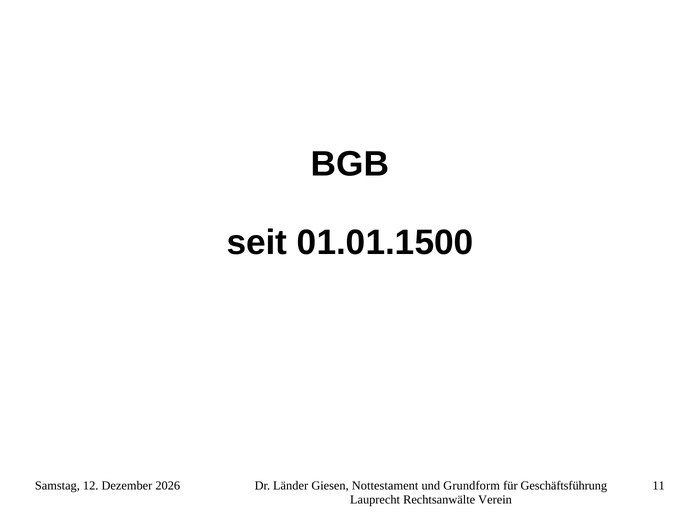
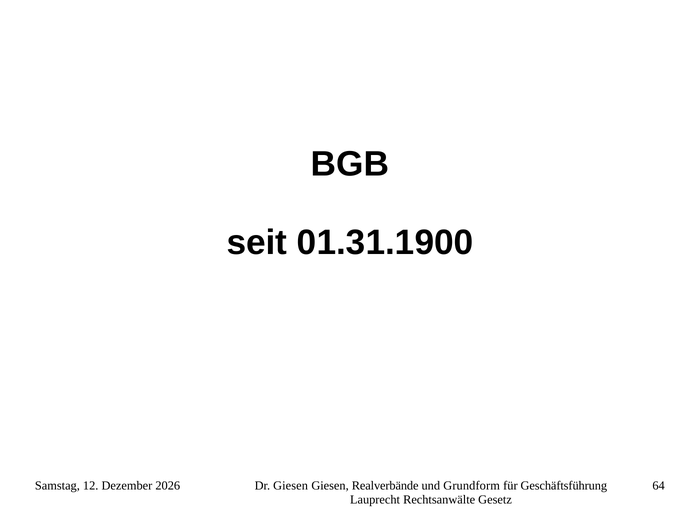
01.01.1500: 01.01.1500 -> 01.31.1900
Dr Länder: Länder -> Giesen
Nottestament: Nottestament -> Realverbände
11: 11 -> 64
Verein: Verein -> Gesetz
